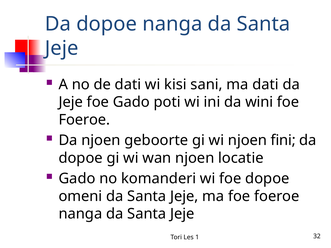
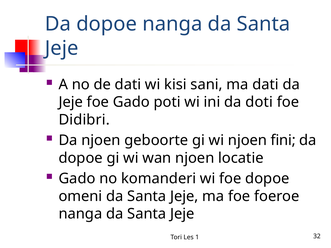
wini: wini -> doti
Foeroe at (84, 120): Foeroe -> Didibri
